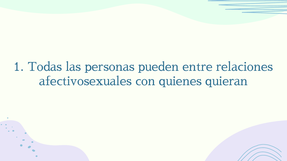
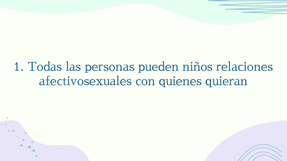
entre: entre -> niños
